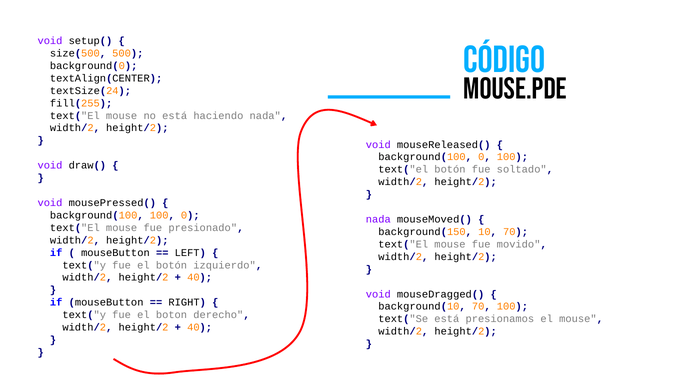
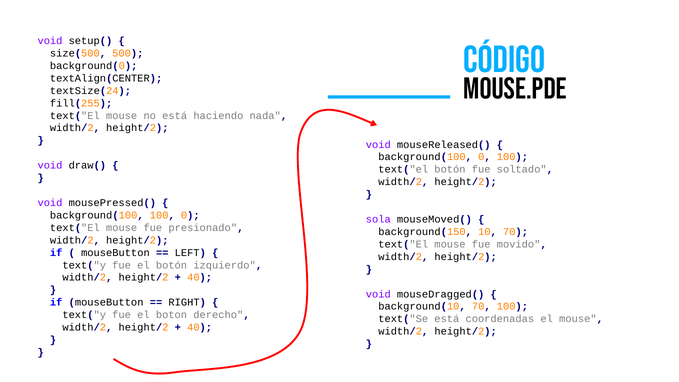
nada at (378, 219): nada -> sola
presionamos: presionamos -> coordenadas
